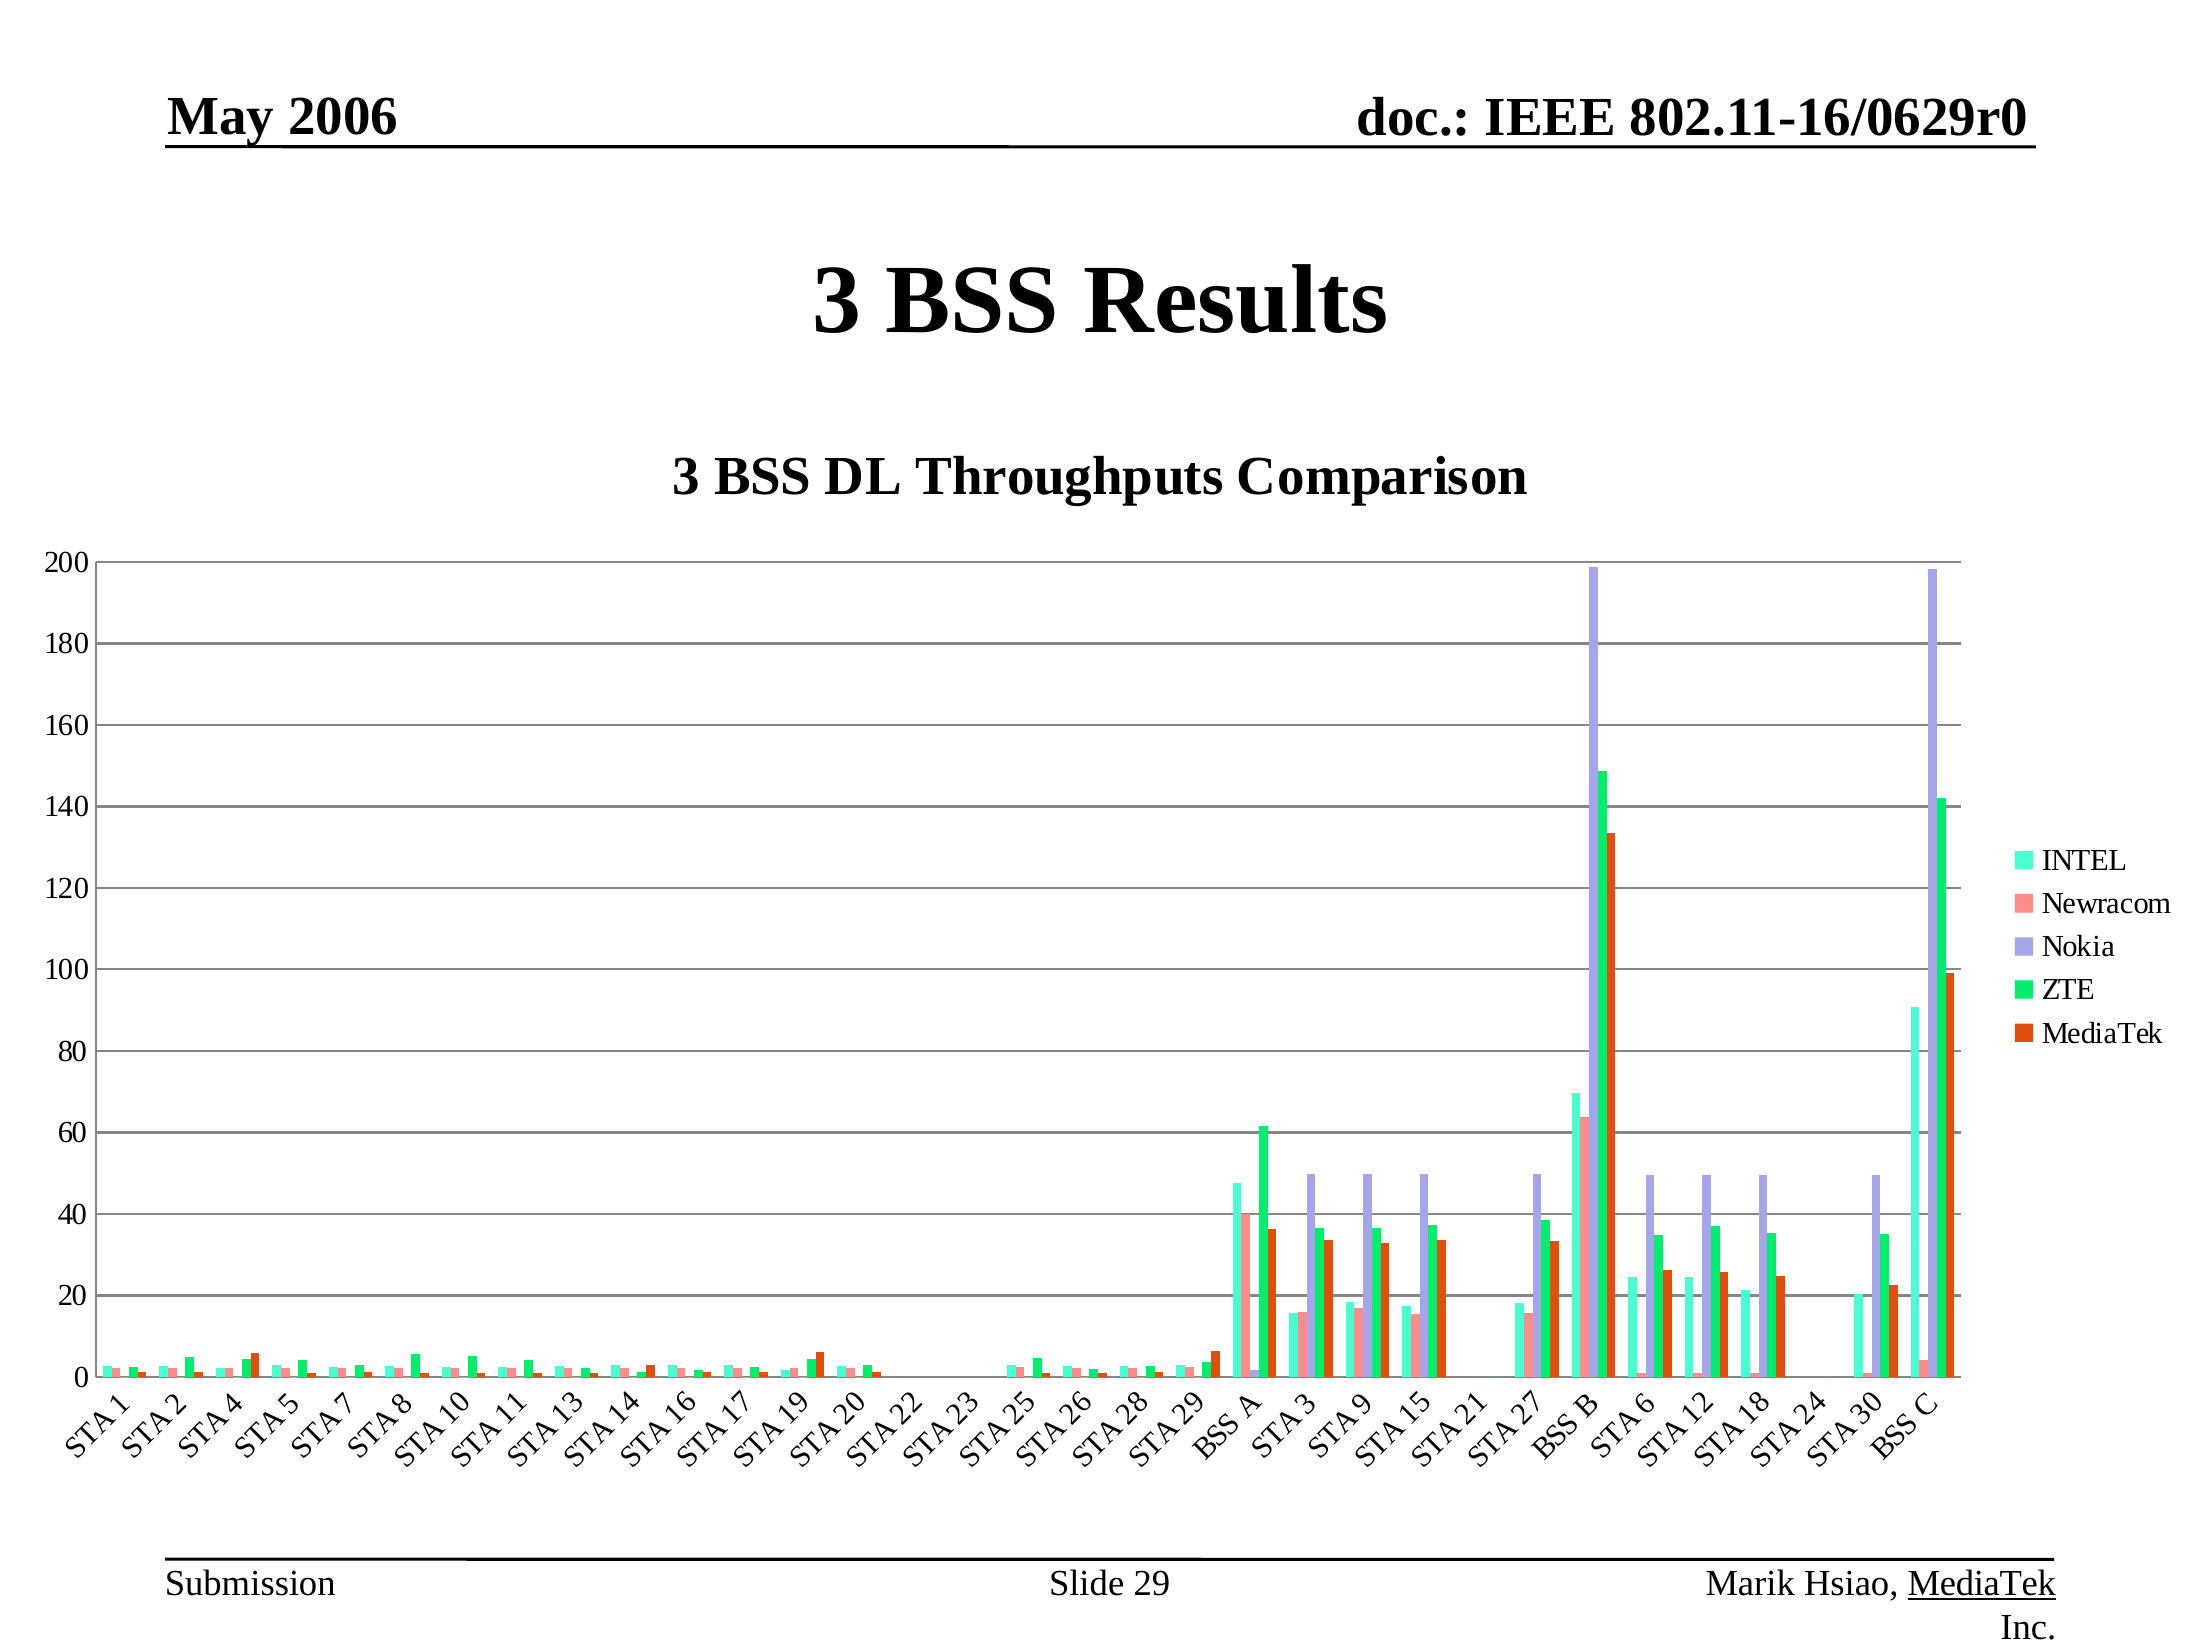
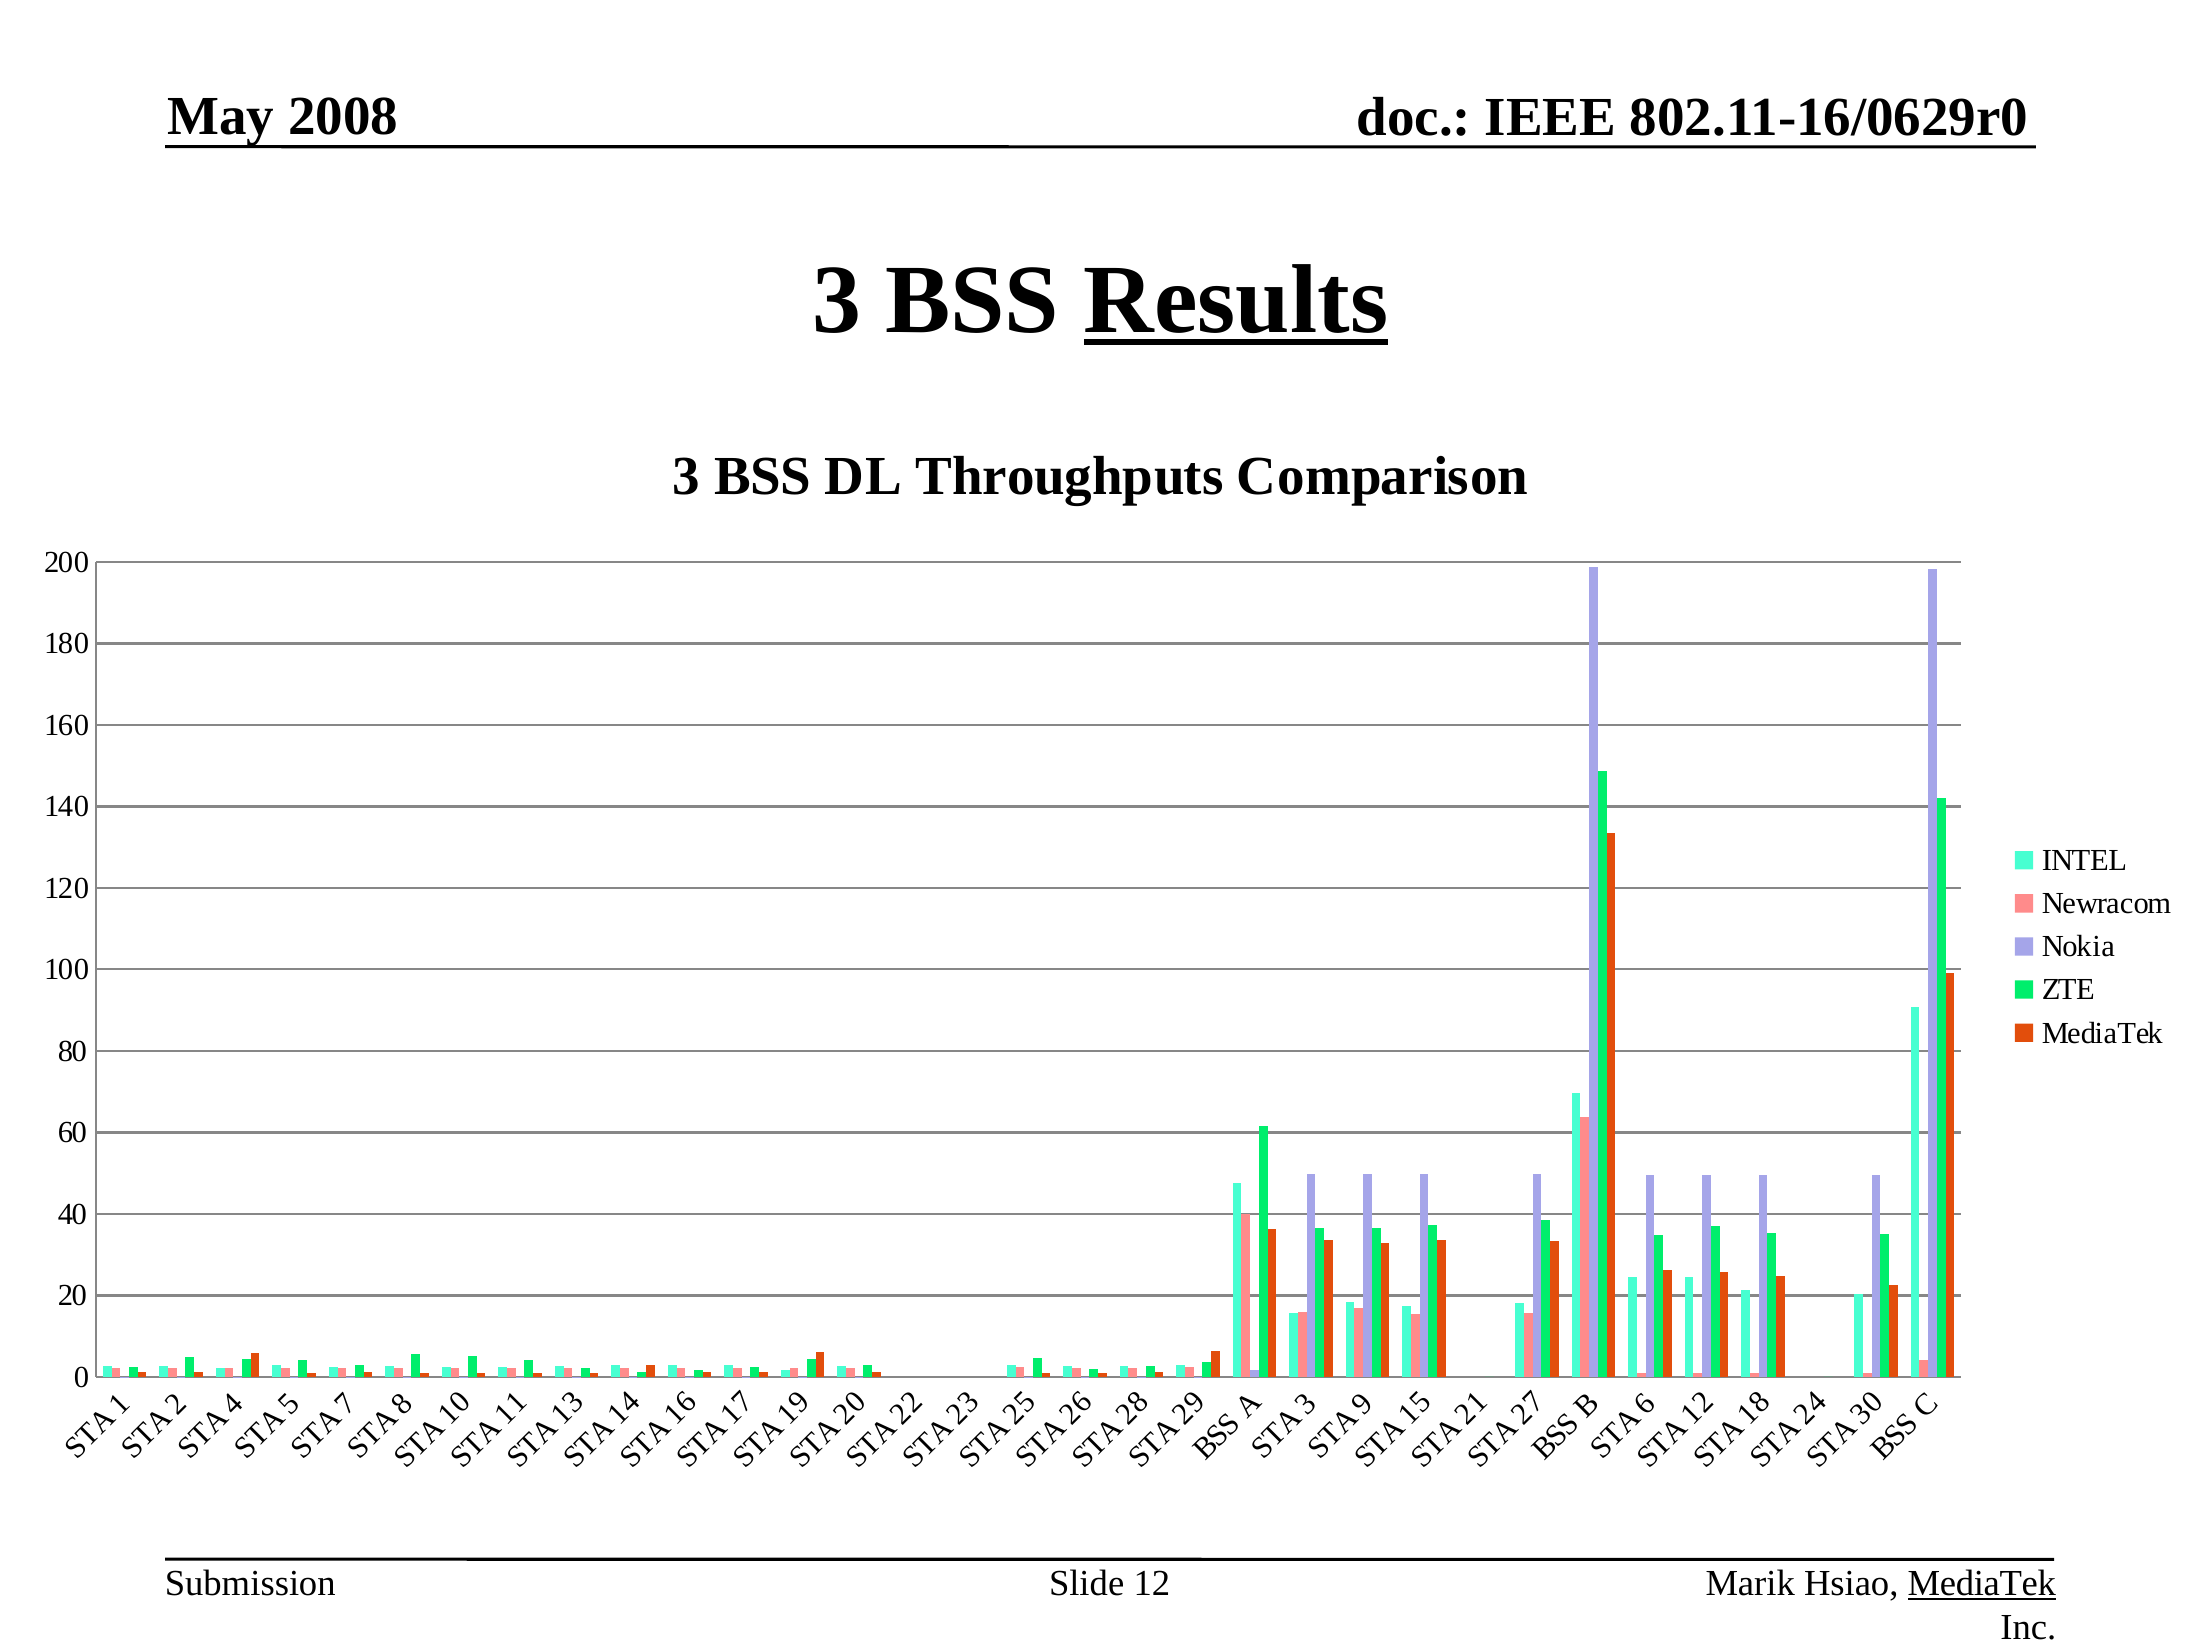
2006: 2006 -> 2008
Results underline: none -> present
29: 29 -> 12
